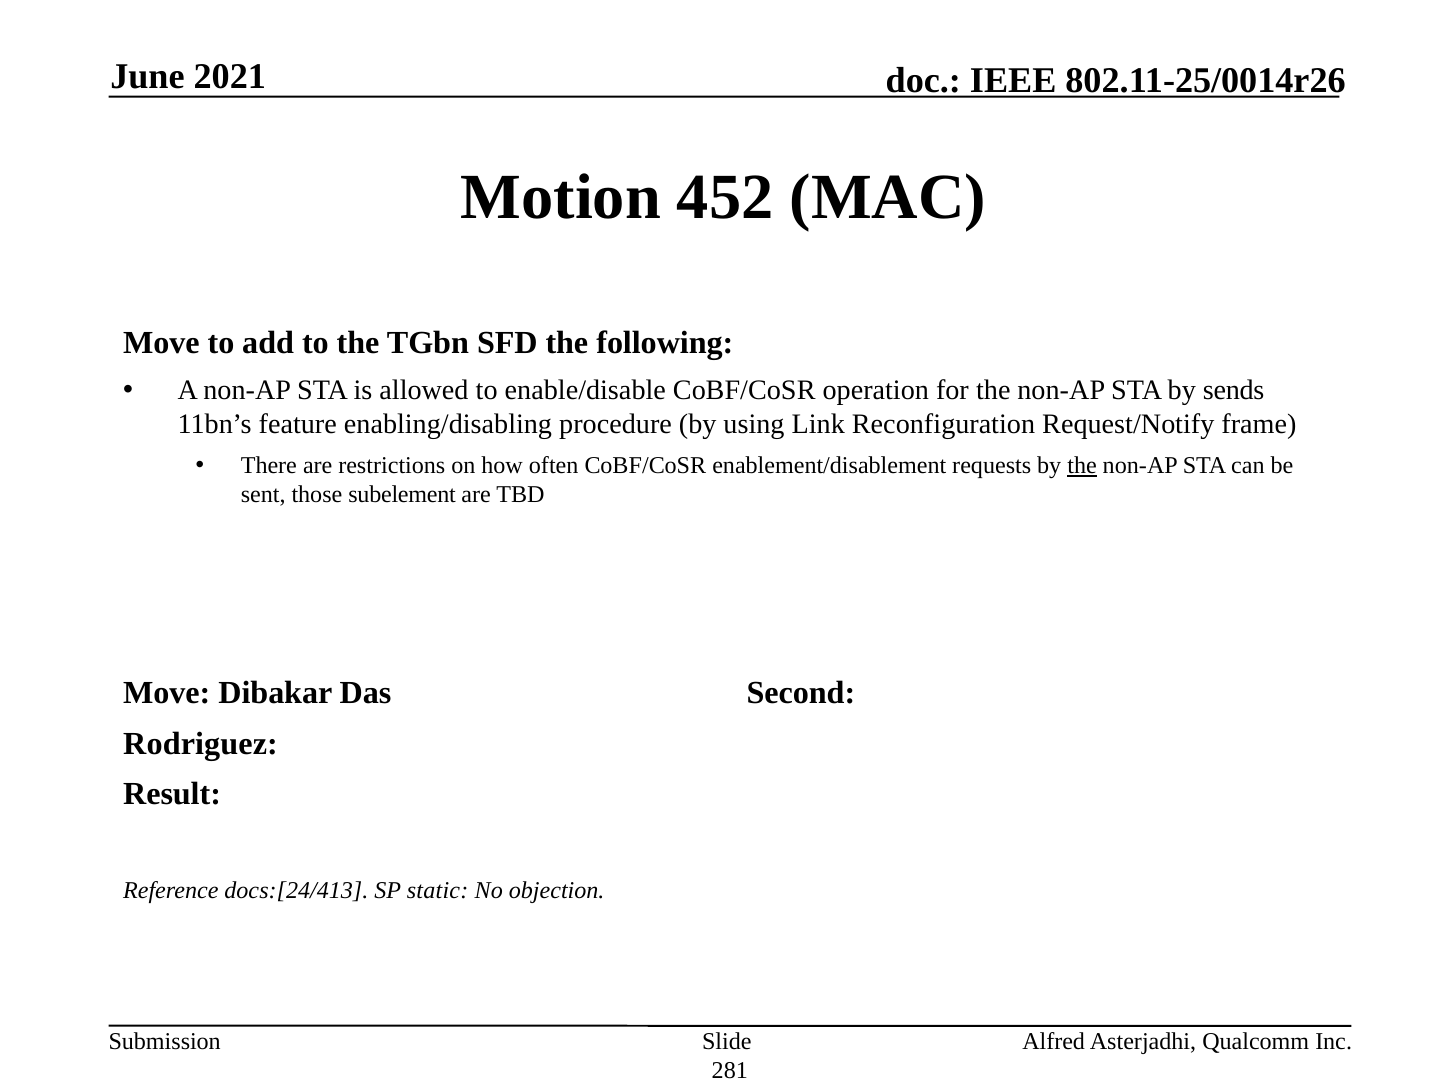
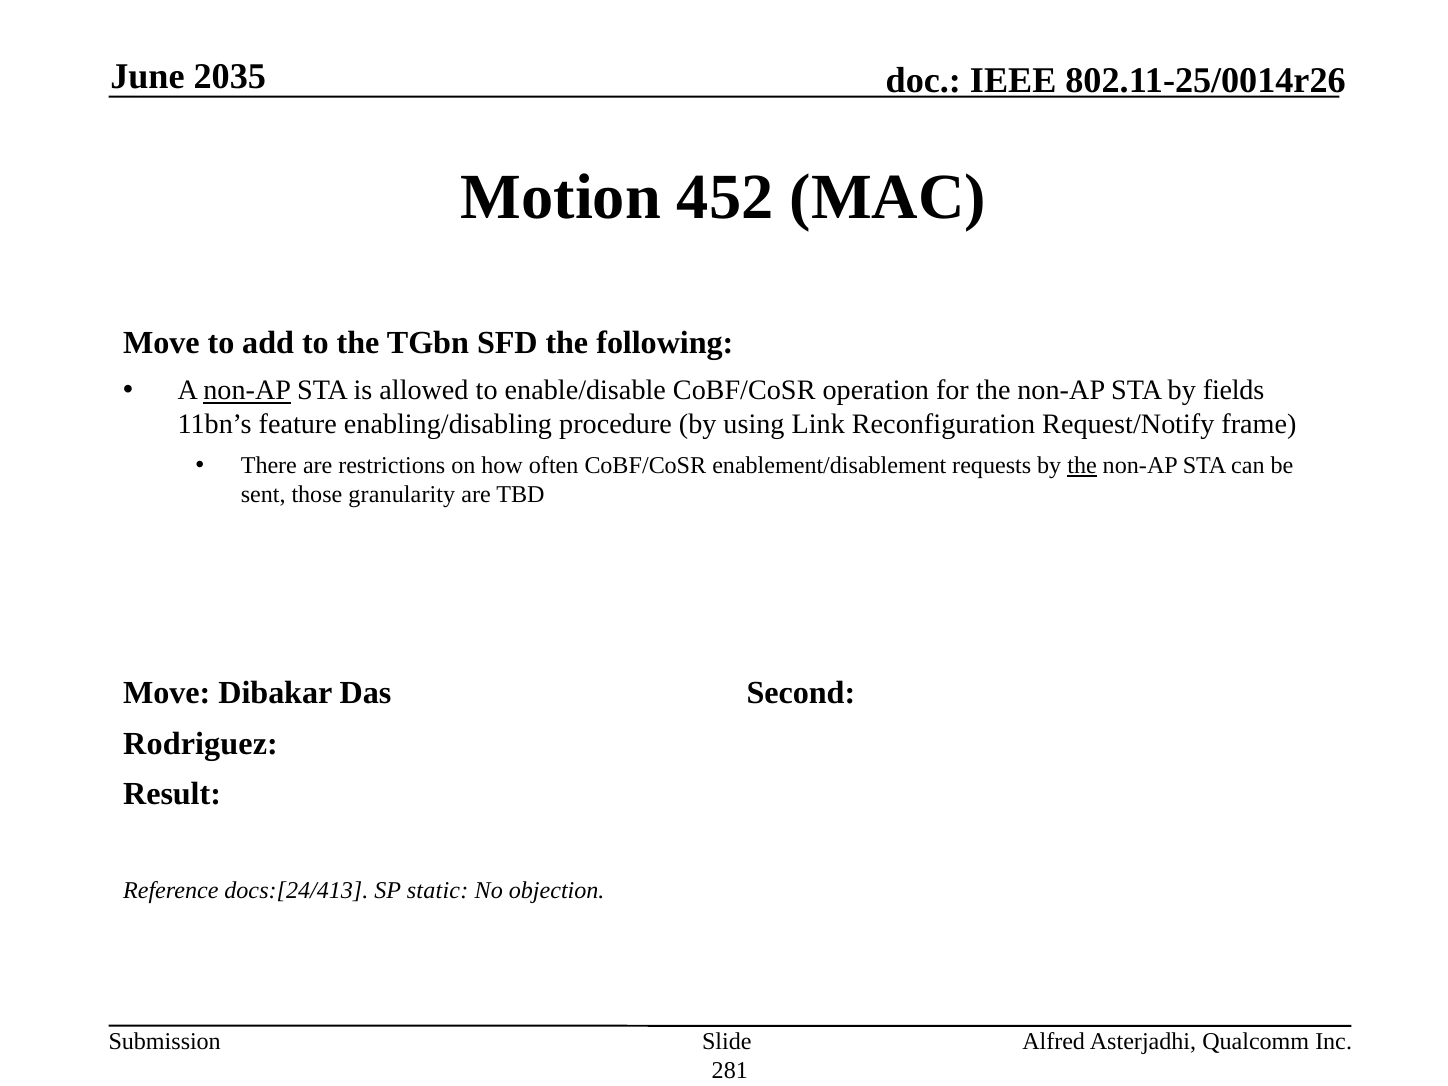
2021: 2021 -> 2035
non-AP at (247, 391) underline: none -> present
sends: sends -> fields
subelement: subelement -> granularity
